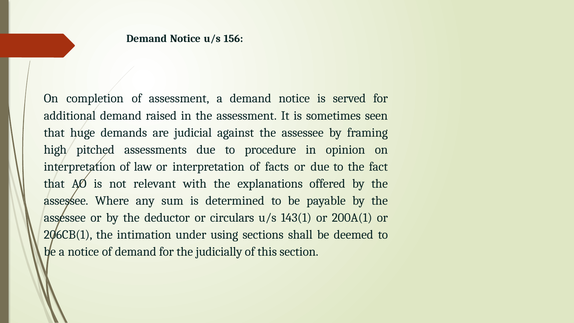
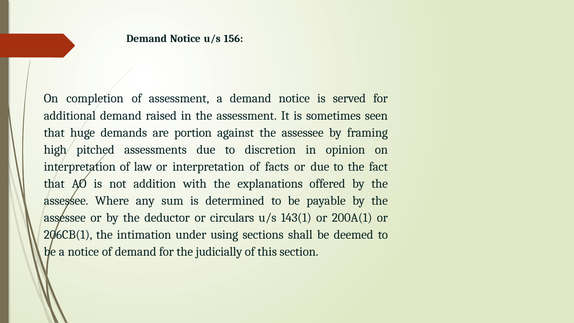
judicial: judicial -> portion
procedure: procedure -> discretion
relevant: relevant -> addition
